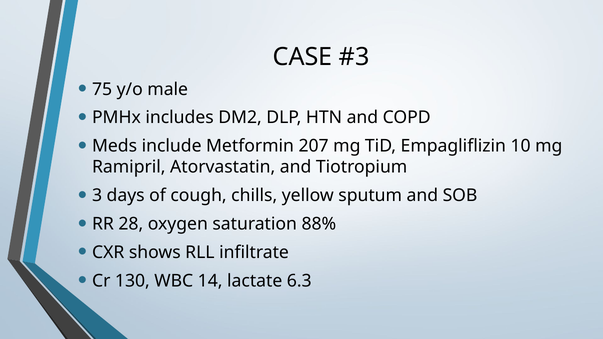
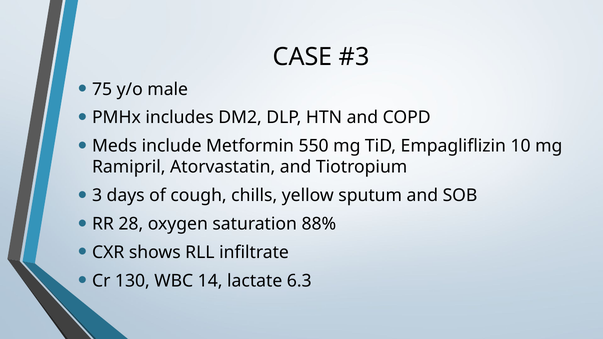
207: 207 -> 550
